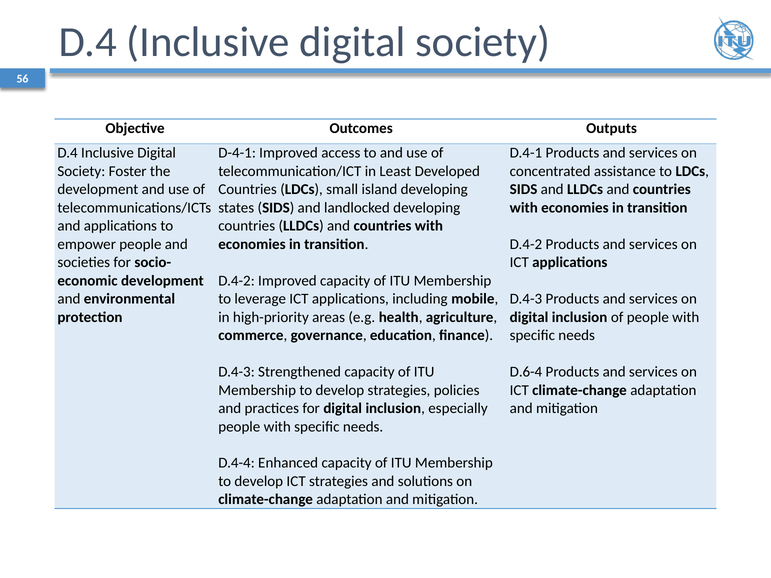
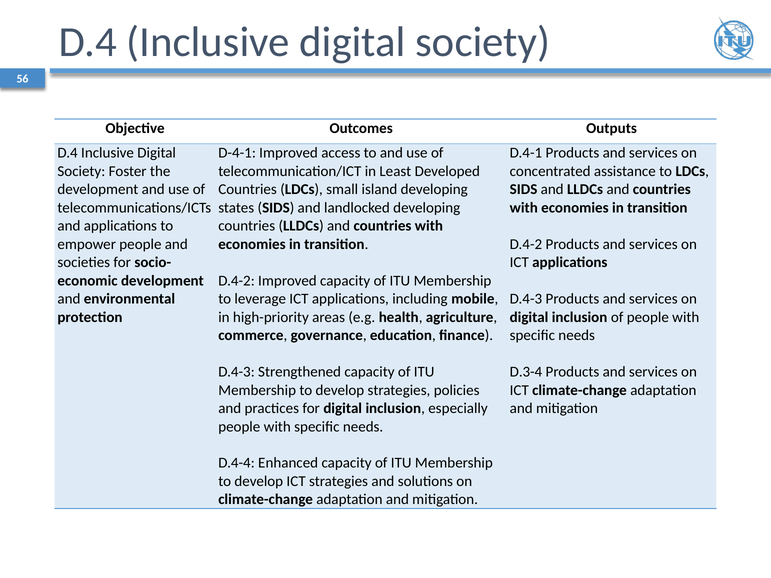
D.6-4: D.6-4 -> D.3-4
